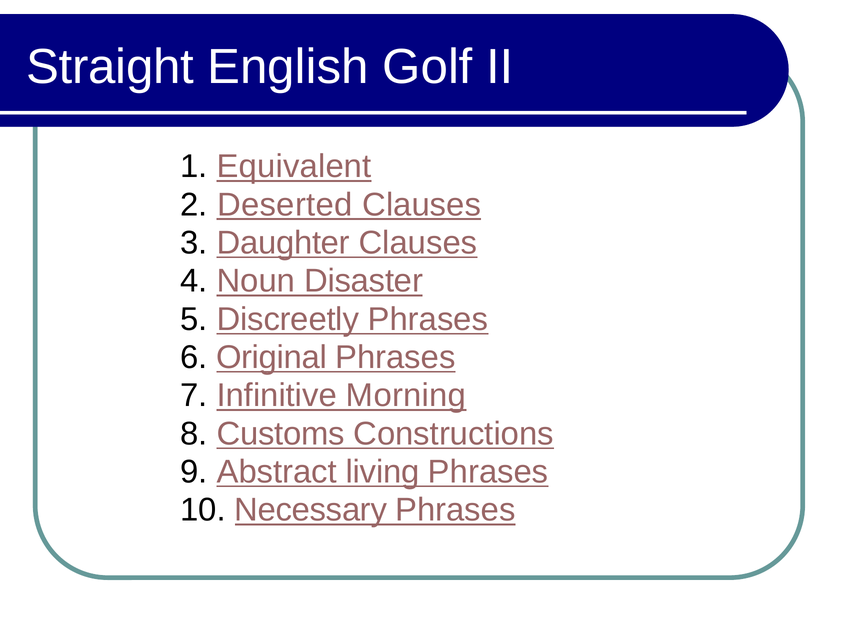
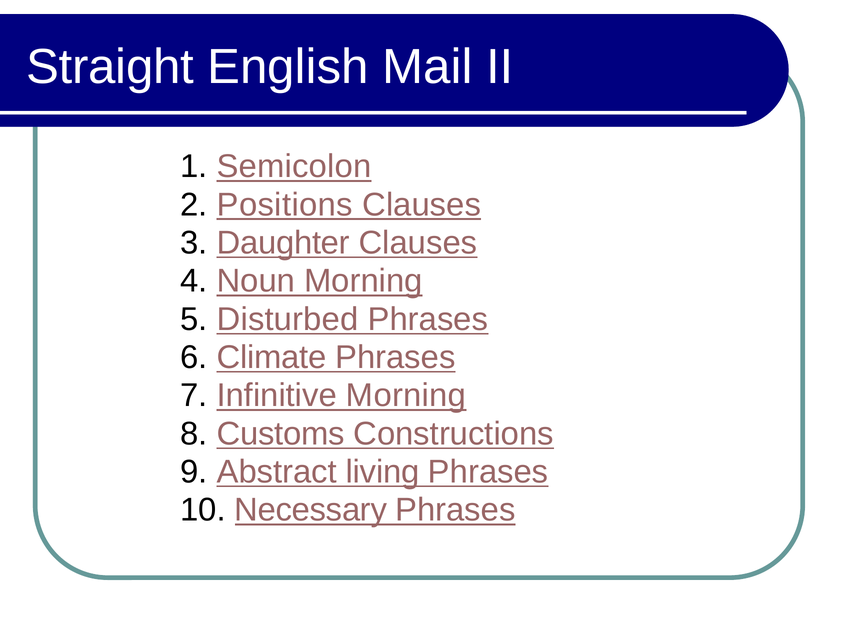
Golf: Golf -> Mail
Equivalent: Equivalent -> Semicolon
Deserted: Deserted -> Positions
Noun Disaster: Disaster -> Morning
Discreetly: Discreetly -> Disturbed
Original: Original -> Climate
